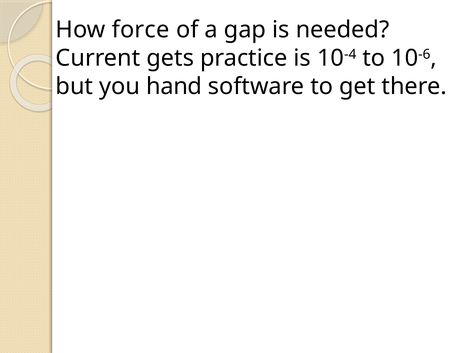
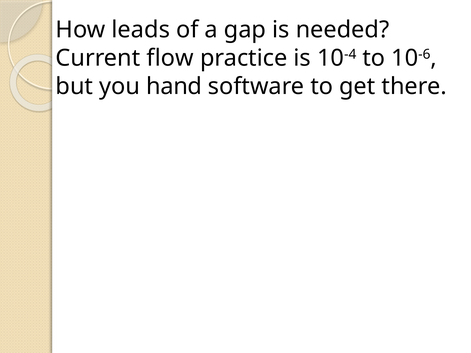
force: force -> leads
gets: gets -> flow
